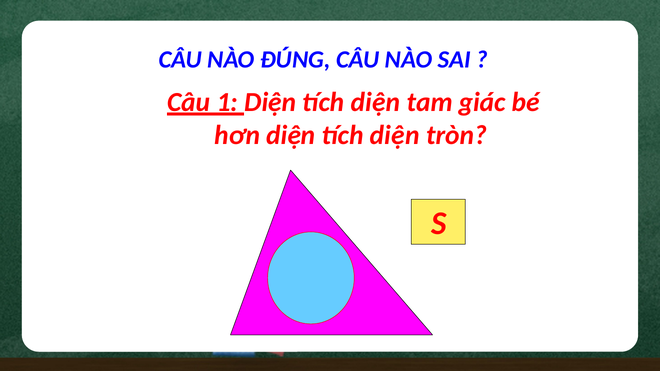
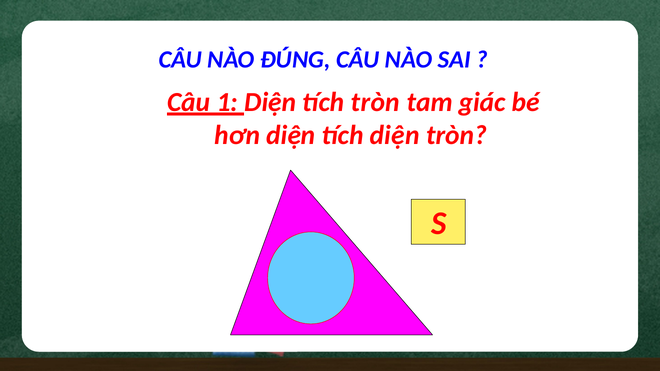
diện at (375, 102): diện -> tròn
